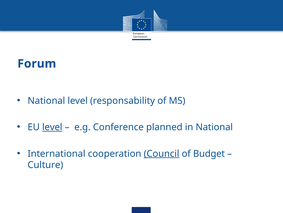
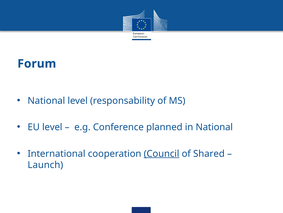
level at (52, 127) underline: present -> none
Budget: Budget -> Shared
Culture: Culture -> Launch
